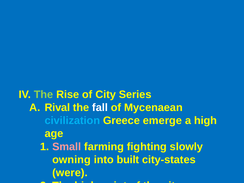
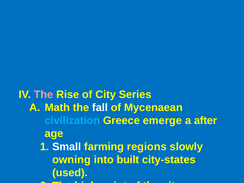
The at (44, 95) colour: light green -> pink
Rival: Rival -> Math
a high: high -> after
Small colour: pink -> white
fighting: fighting -> regions
were at (70, 173): were -> used
